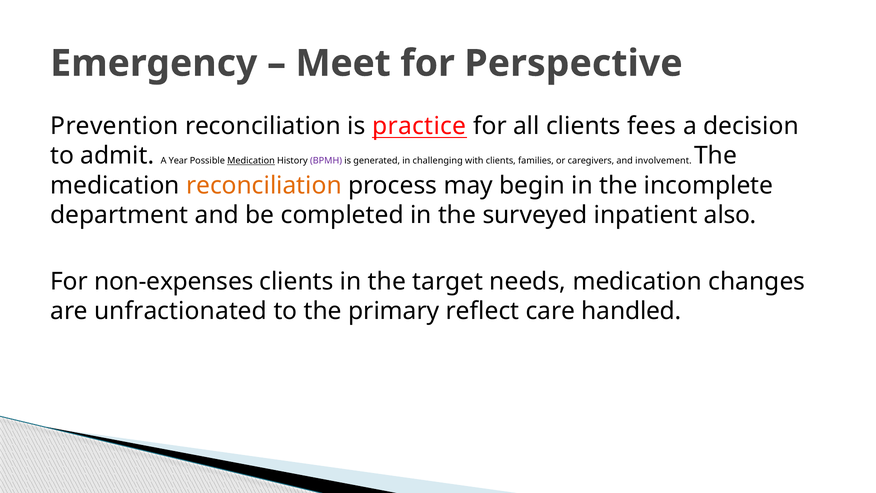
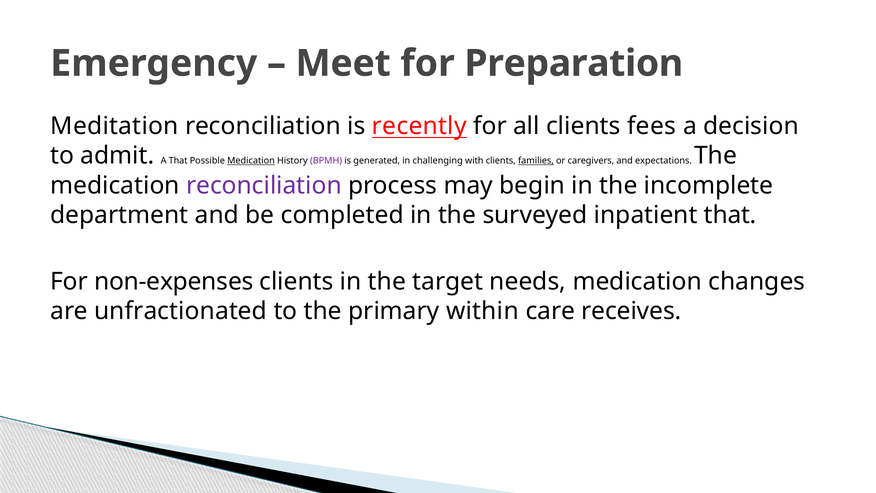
Perspective: Perspective -> Preparation
Prevention: Prevention -> Meditation
practice: practice -> recently
A Year: Year -> That
families underline: none -> present
involvement: involvement -> expectations
reconciliation at (264, 185) colour: orange -> purple
inpatient also: also -> that
reflect: reflect -> within
handled: handled -> receives
